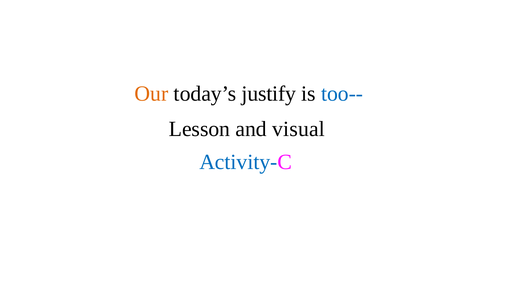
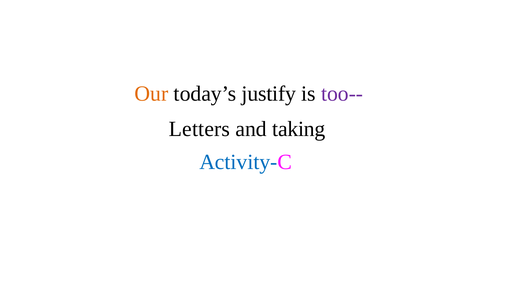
too-- colour: blue -> purple
Lesson: Lesson -> Letters
visual: visual -> taking
